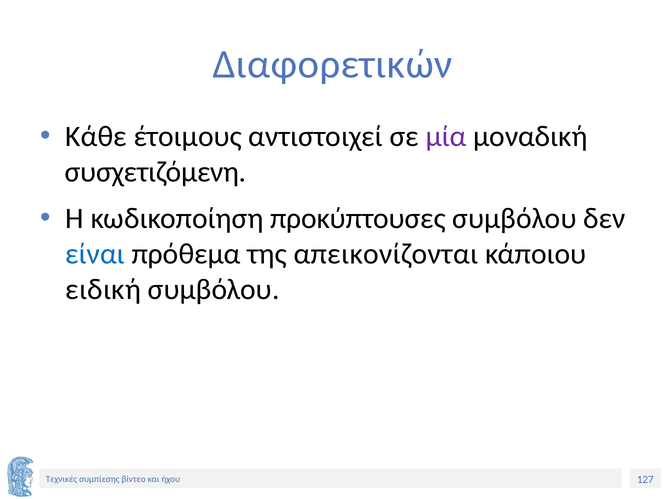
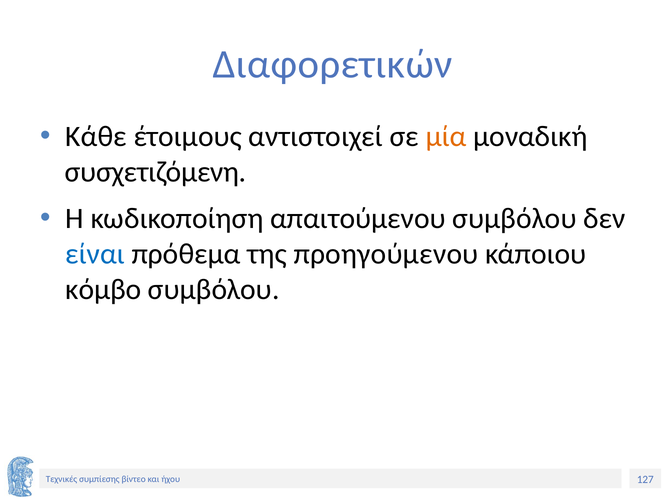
μία colour: purple -> orange
προκύπτουσες: προκύπτουσες -> απαιτούμενου
απεικονίζονται: απεικονίζονται -> προηγούμενου
ειδική: ειδική -> κόμβο
